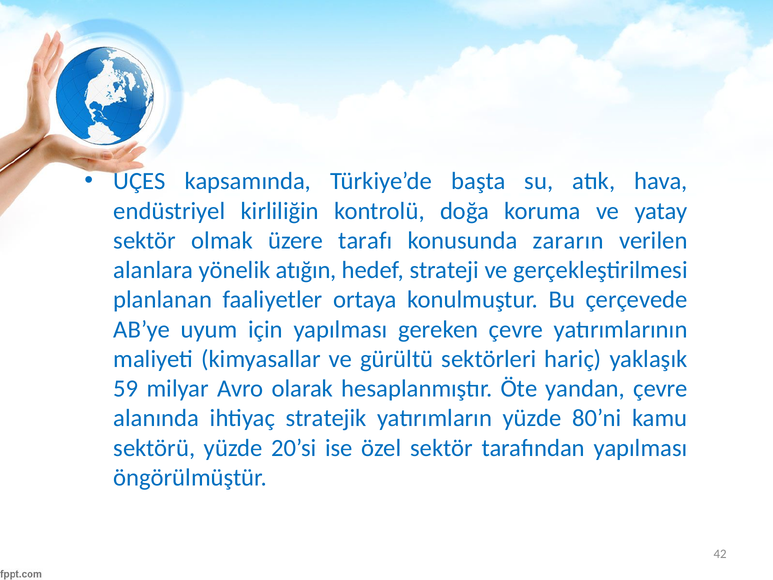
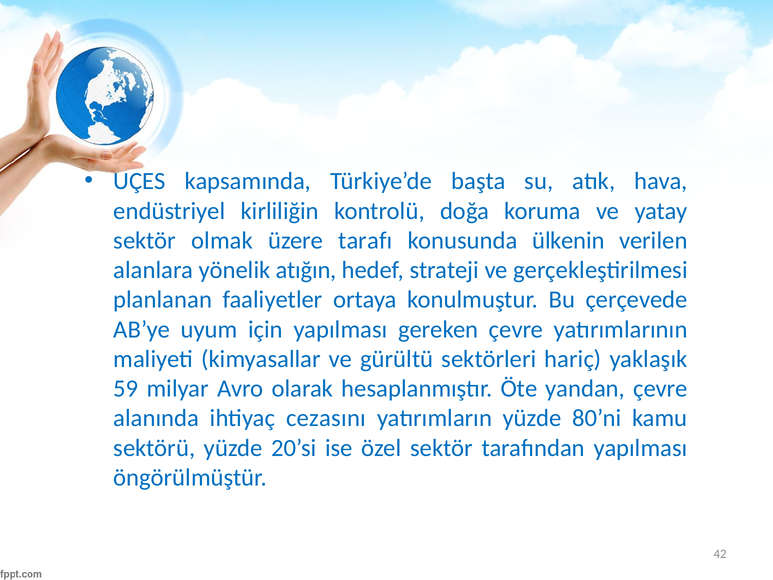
zararın: zararın -> ülkenin
stratejik: stratejik -> cezasını
